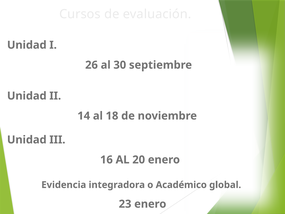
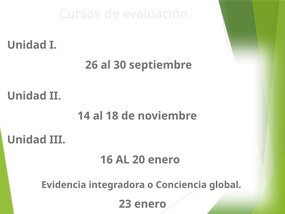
Académico: Académico -> Conciencia
